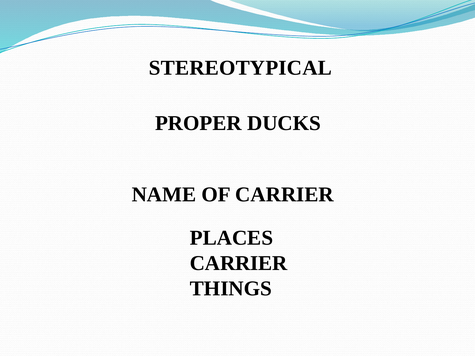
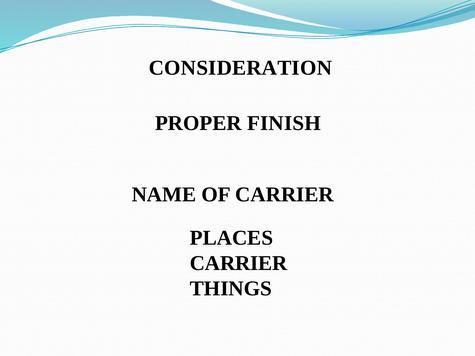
STEREOTYPICAL: STEREOTYPICAL -> CONSIDERATION
DUCKS: DUCKS -> FINISH
